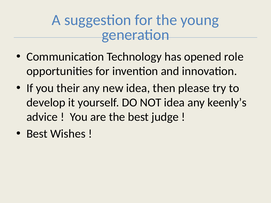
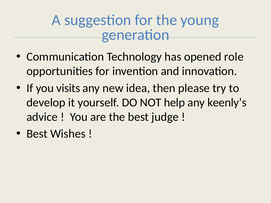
their: their -> visits
NOT idea: idea -> help
